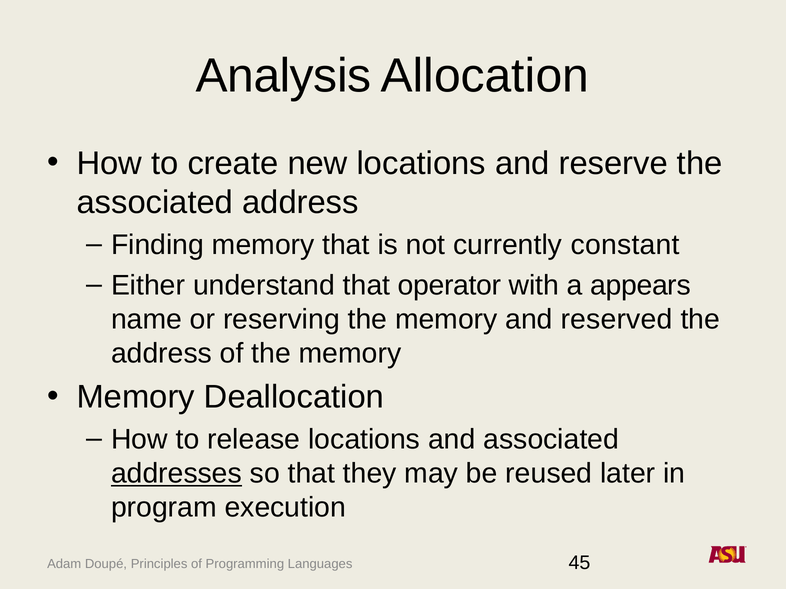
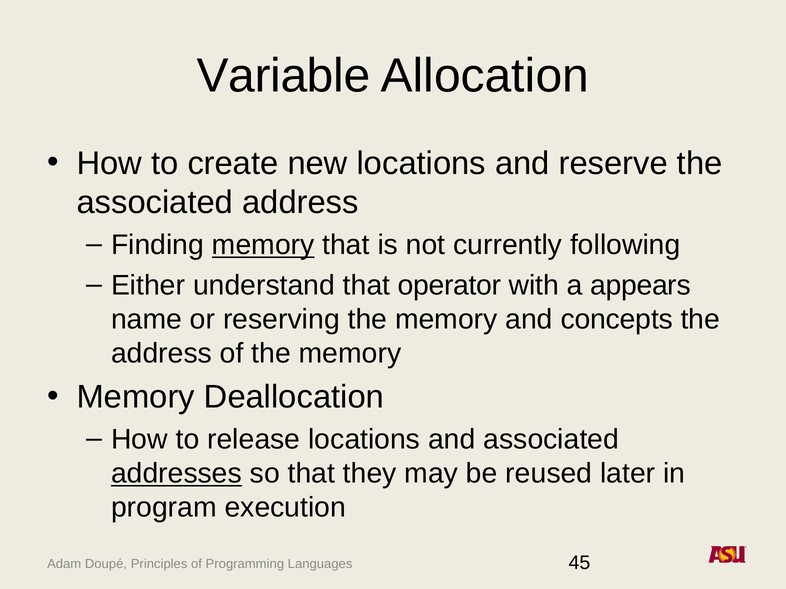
Analysis: Analysis -> Variable
memory at (263, 245) underline: none -> present
constant: constant -> following
reserved: reserved -> concepts
